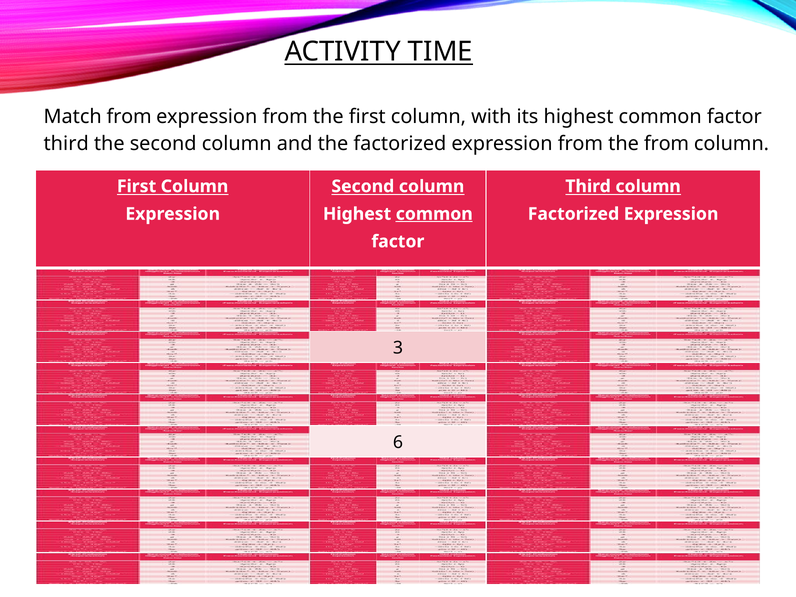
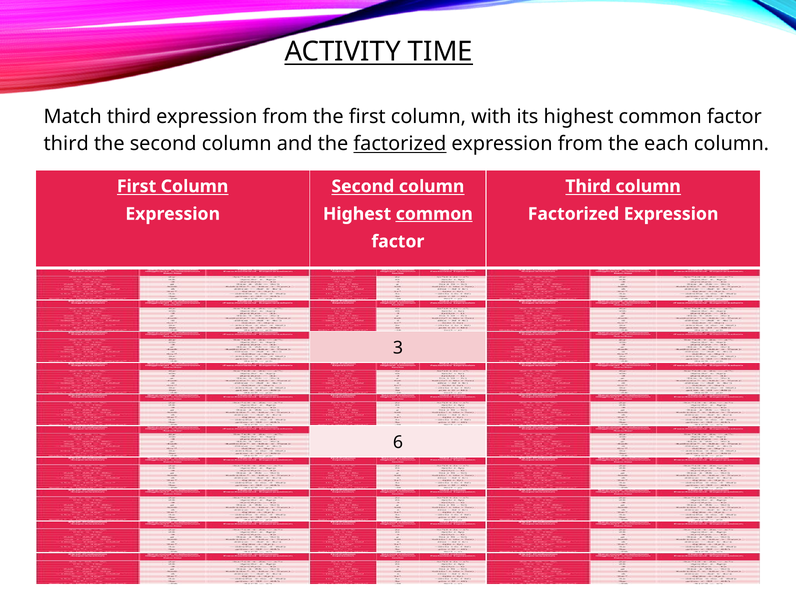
Match from: from -> third
factorized at (400, 144) underline: none -> present
the from: from -> each
